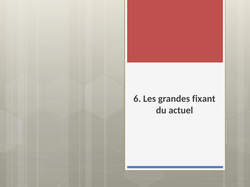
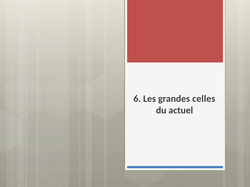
fixant: fixant -> celles
